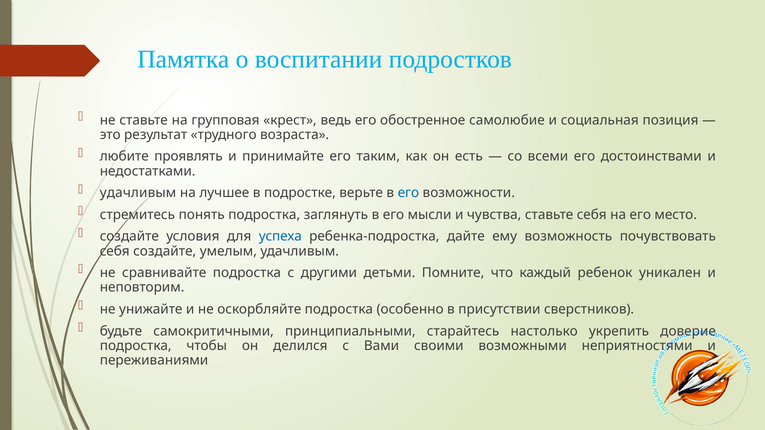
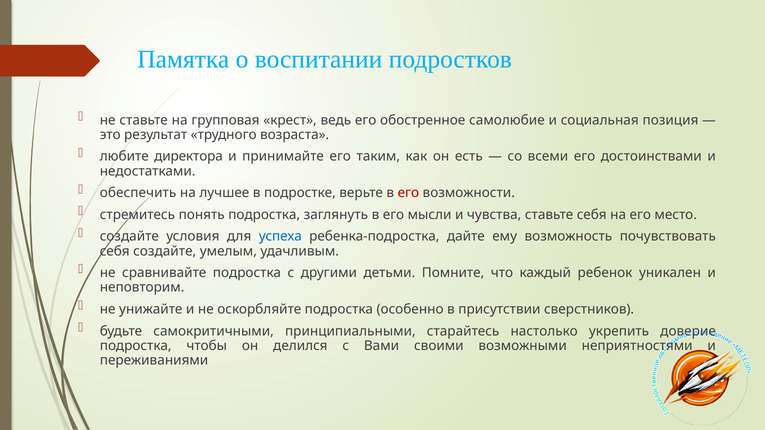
проявлять: проявлять -> директора
удачливым at (138, 193): удачливым -> обеспечить
его at (408, 193) colour: blue -> red
